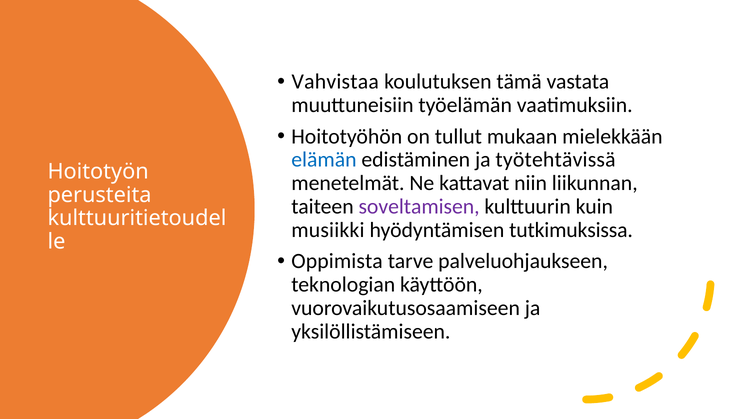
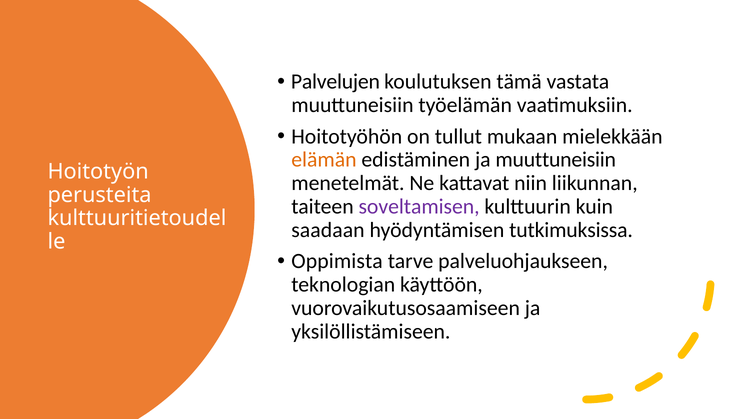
Vahvistaa: Vahvistaa -> Palvelujen
elämän colour: blue -> orange
ja työtehtävissä: työtehtävissä -> muuttuneisiin
musiikki: musiikki -> saadaan
